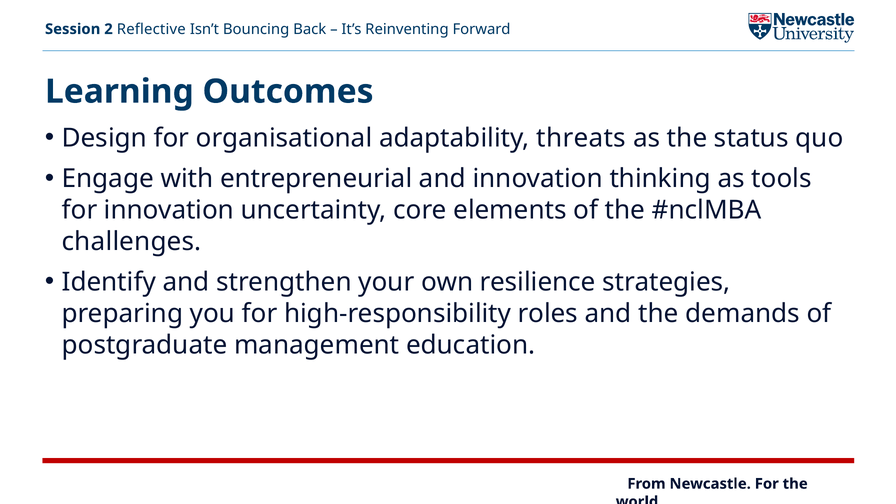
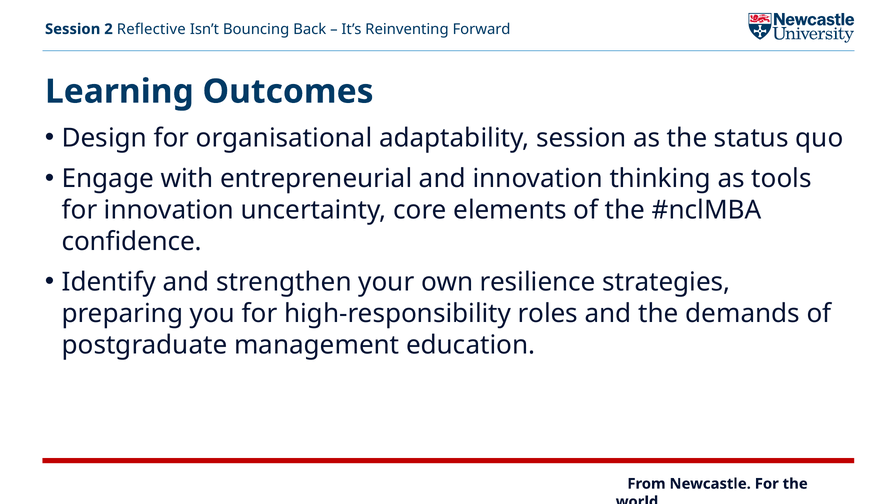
adaptability threats: threats -> session
challenges: challenges -> confidence
